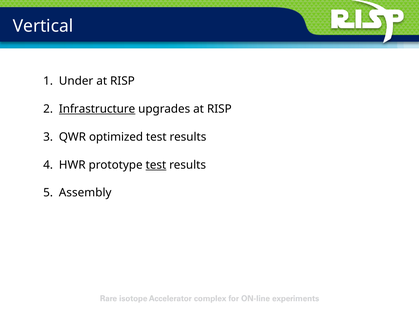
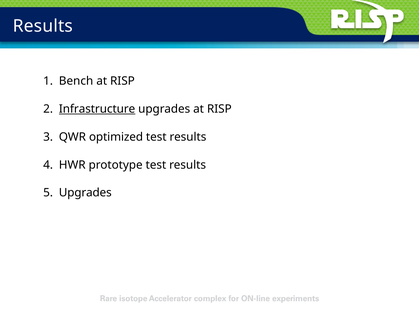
Vertical at (43, 26): Vertical -> Results
Under: Under -> Bench
test at (156, 165) underline: present -> none
Assembly at (85, 193): Assembly -> Upgrades
